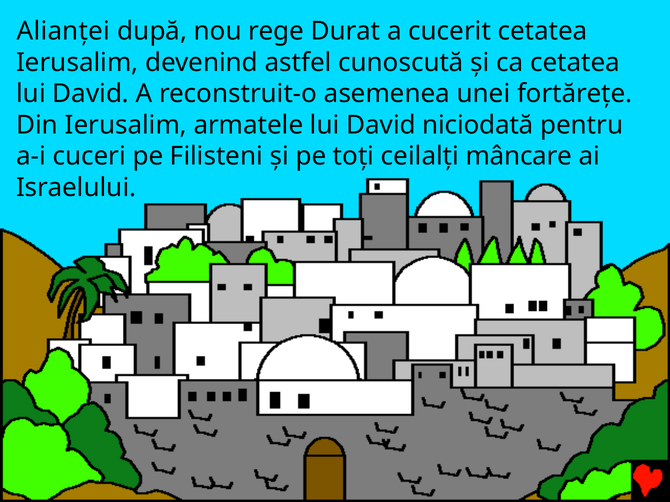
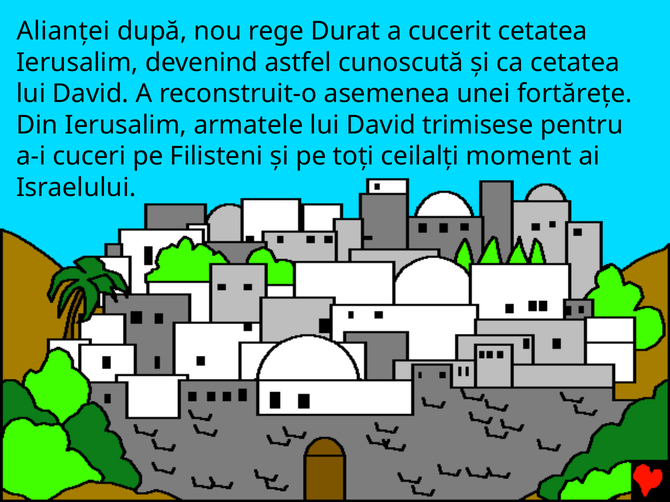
niciodată: niciodată -> trimisese
mâncare: mâncare -> moment
